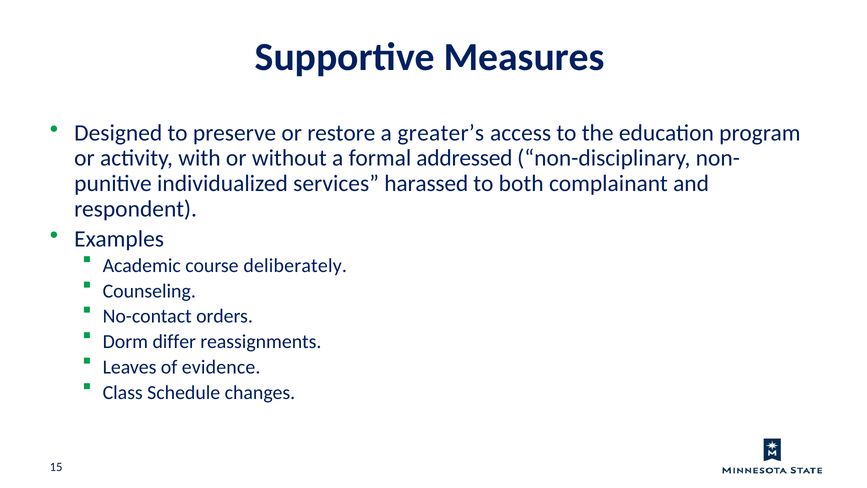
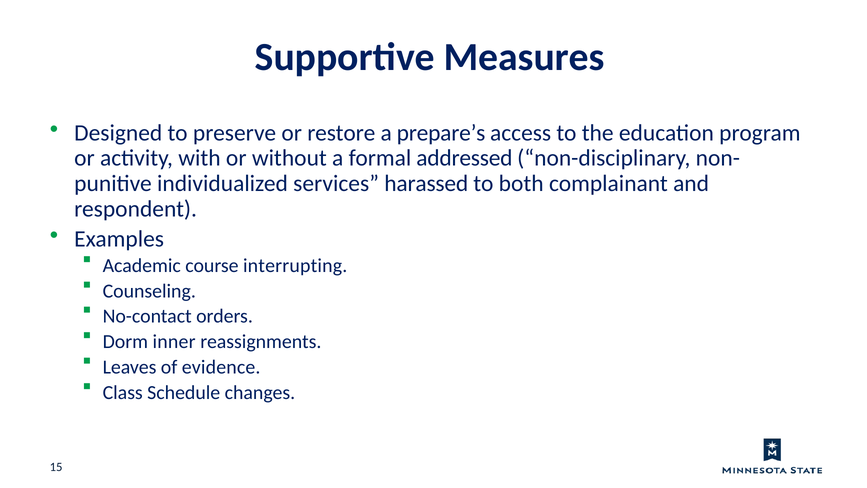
greater’s: greater’s -> prepare’s
deliberately: deliberately -> interrupting
differ: differ -> inner
